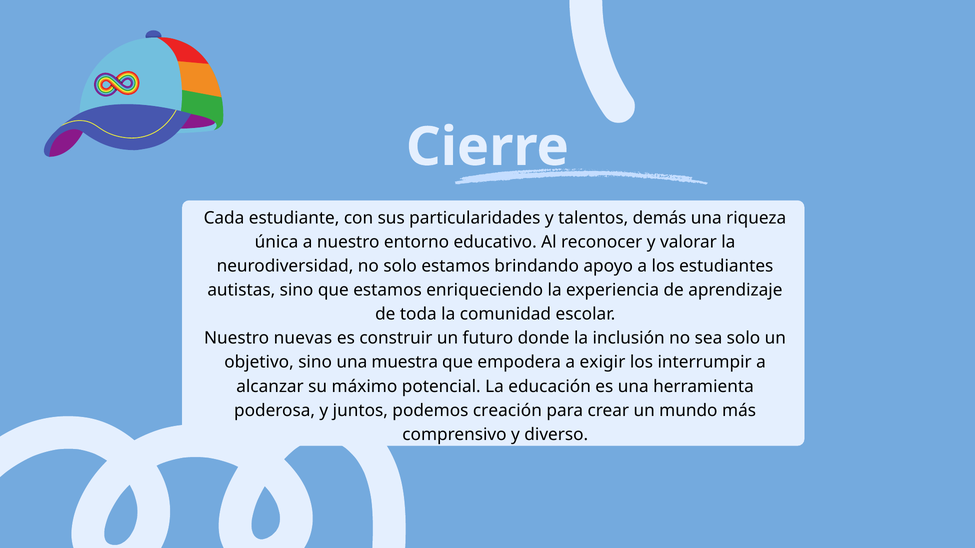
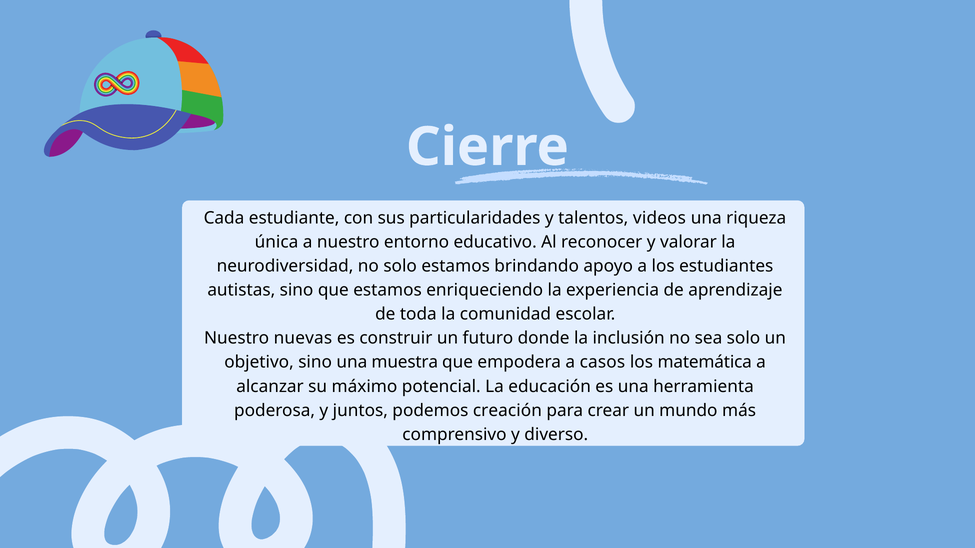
demás: demás -> videos
exigir: exigir -> casos
interrumpir: interrumpir -> matemática
